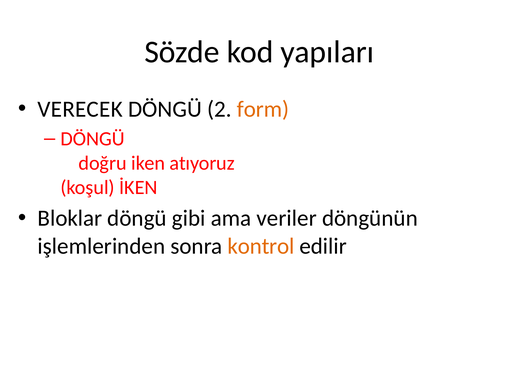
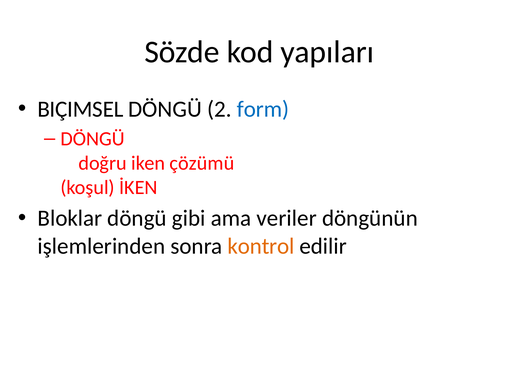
VERECEK: VERECEK -> BIÇIMSEL
form colour: orange -> blue
atıyoruz: atıyoruz -> çözümü
